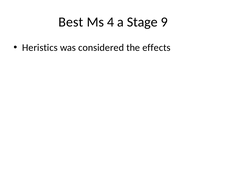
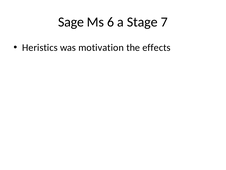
Best: Best -> Sage
4: 4 -> 6
9: 9 -> 7
considered: considered -> motivation
